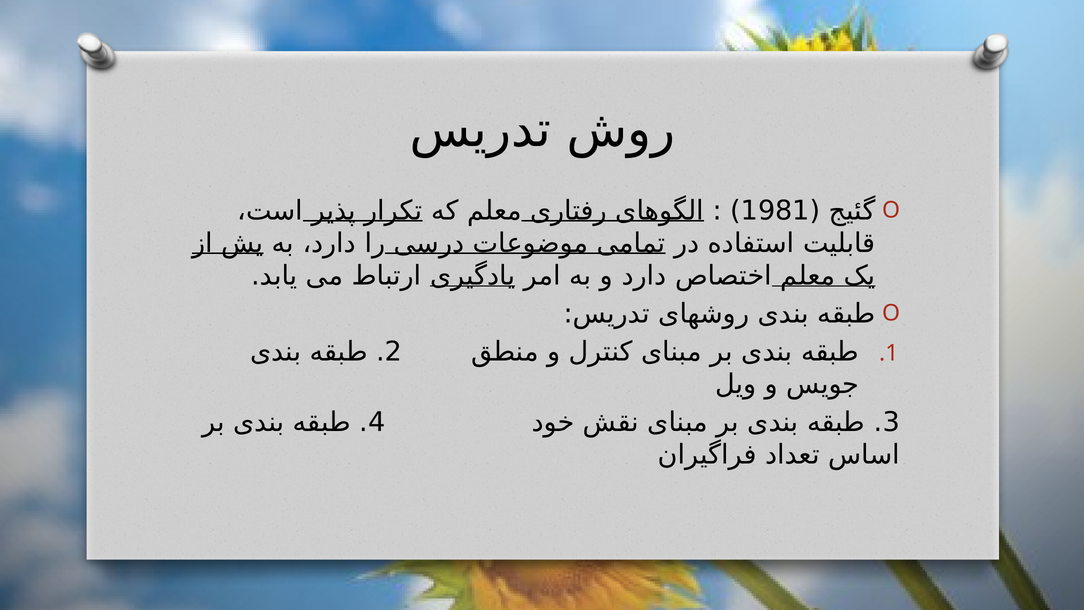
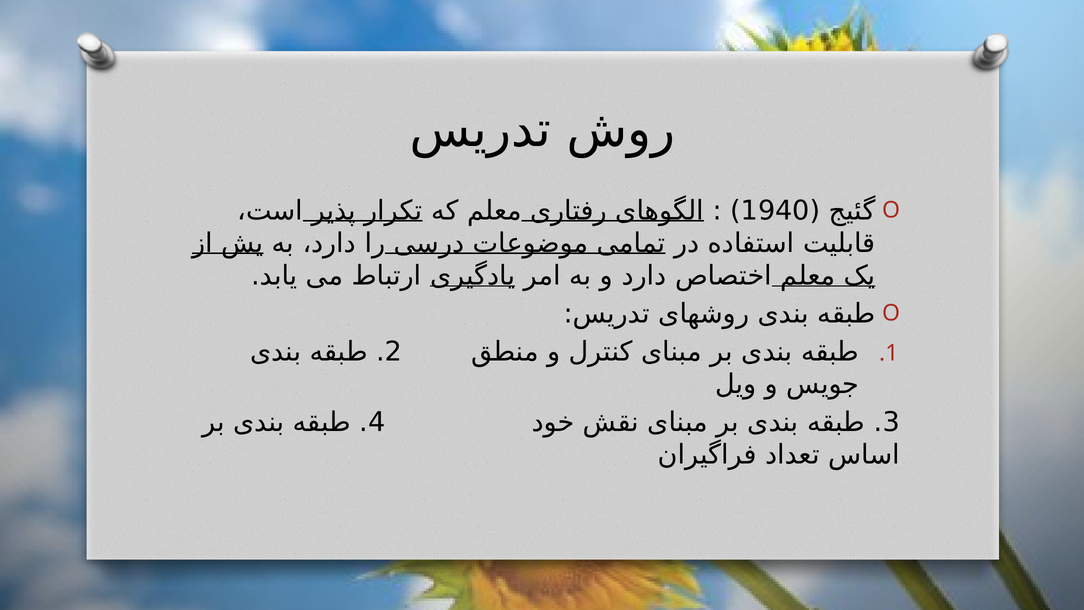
1981: 1981 -> 1940
